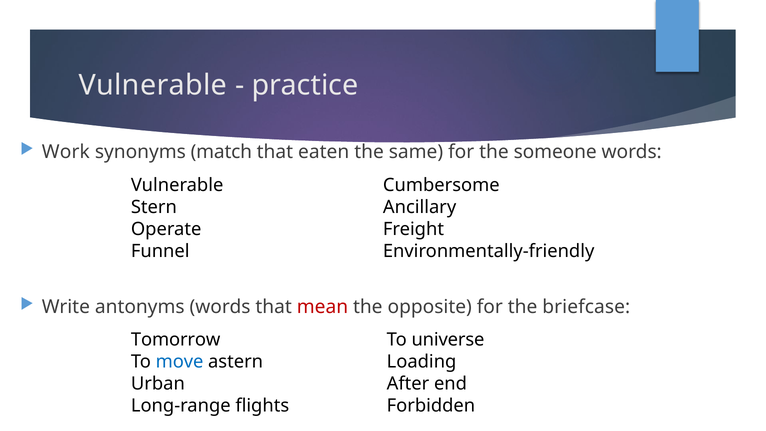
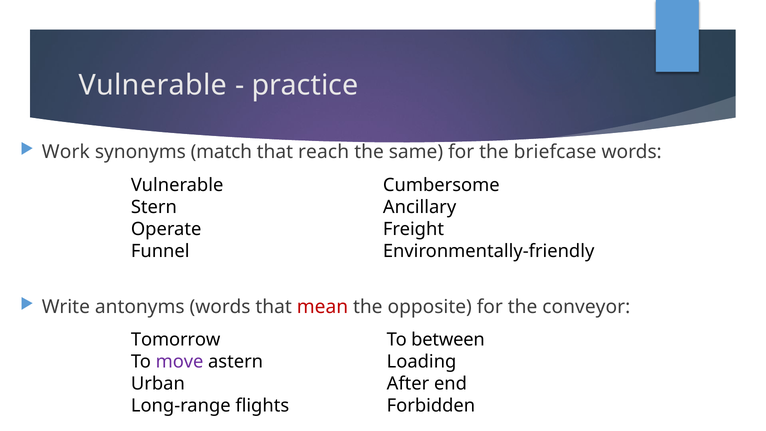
eaten: eaten -> reach
someone: someone -> briefcase
briefcase: briefcase -> conveyor
universe: universe -> between
move colour: blue -> purple
